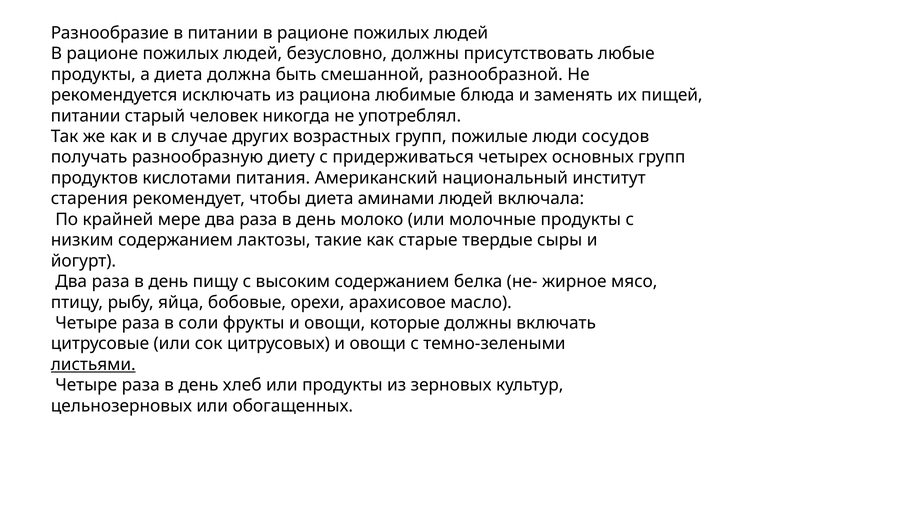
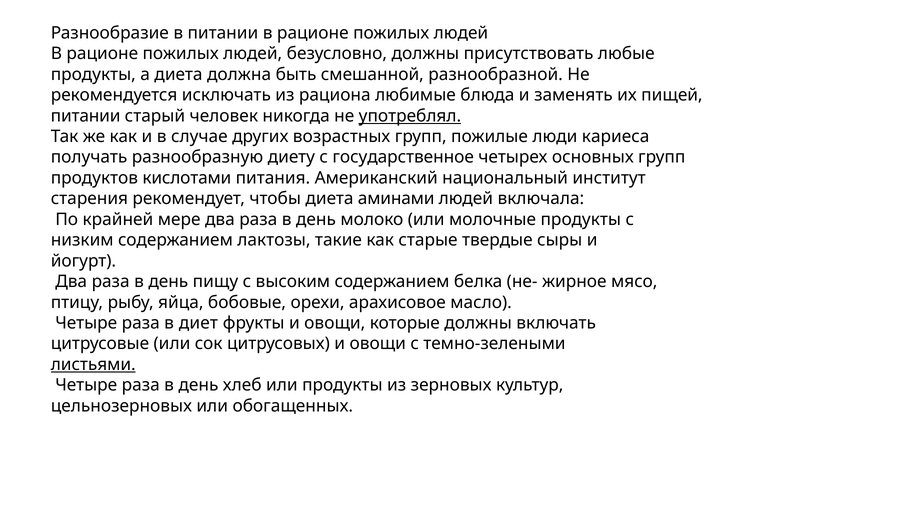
употреблял underline: none -> present
сосудов: сосудов -> кариеса
придерживаться: придерживаться -> государственное
соли: соли -> диет
